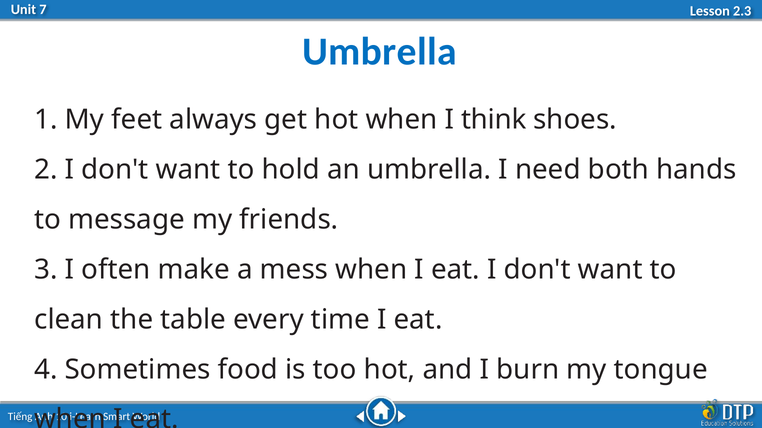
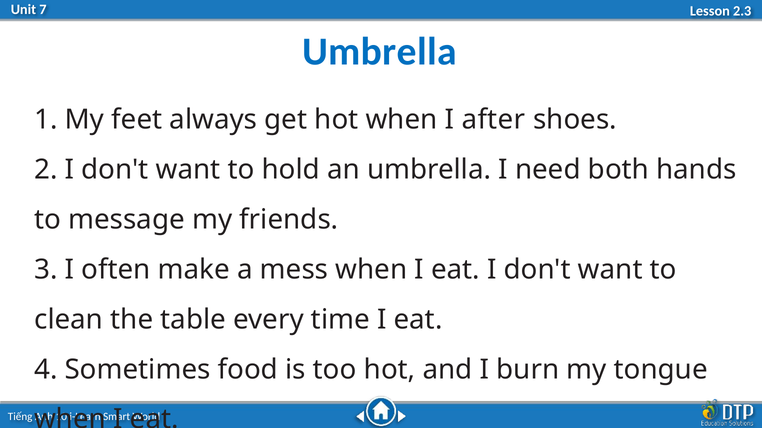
think: think -> after
